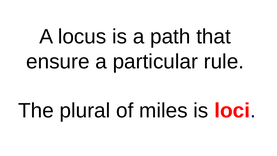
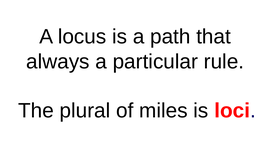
ensure: ensure -> always
